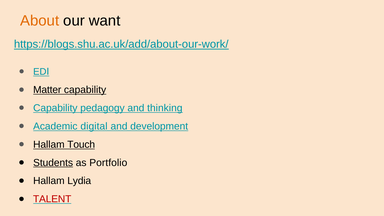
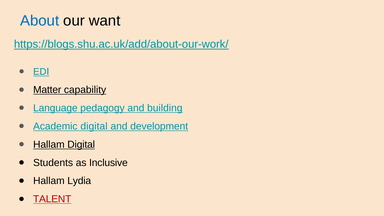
About colour: orange -> blue
Capability at (55, 108): Capability -> Language
thinking: thinking -> building
Hallam Touch: Touch -> Digital
Students underline: present -> none
Portfolio: Portfolio -> Inclusive
